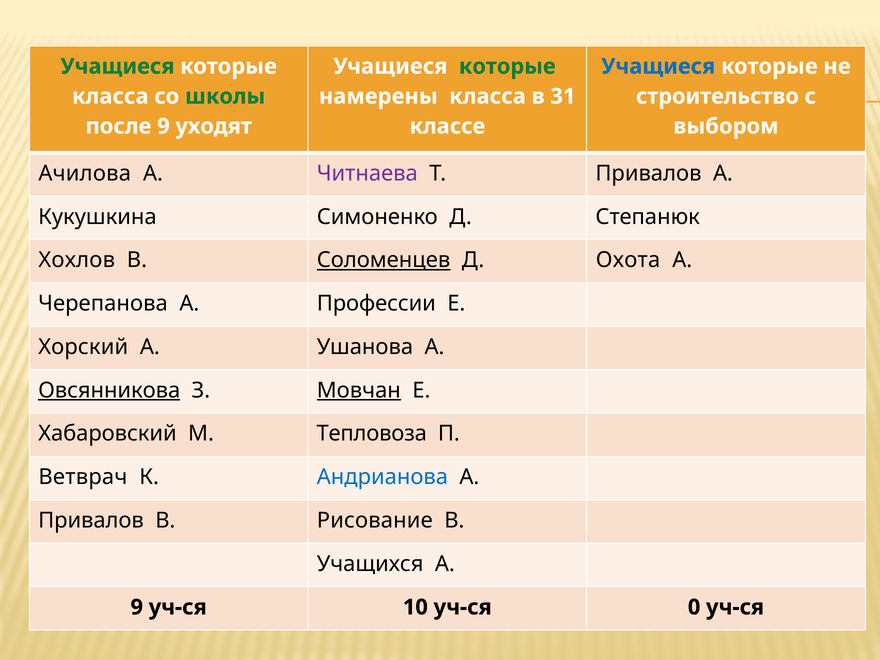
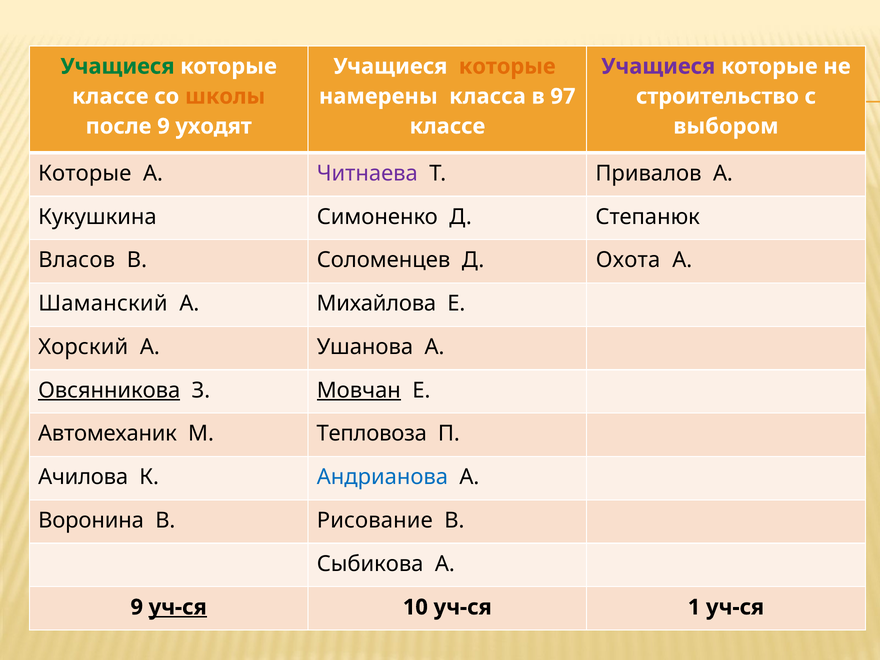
которые at (507, 66) colour: green -> orange
Учащиеся at (658, 66) colour: blue -> purple
класса at (110, 96): класса -> классе
школы colour: green -> orange
31: 31 -> 97
Ачилова at (85, 173): Ачилова -> Которые
Хохлов: Хохлов -> Власов
Соломенцев underline: present -> none
Черепанова: Черепанова -> Шаманский
Профессии: Профессии -> Михайлова
Хабаровский: Хабаровский -> Автомеханик
Ветврач: Ветврач -> Ачилова
Привалов at (91, 520): Привалов -> Воронина
Учащихся: Учащихся -> Сыбикова
уч-ся at (178, 607) underline: none -> present
0: 0 -> 1
